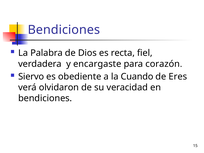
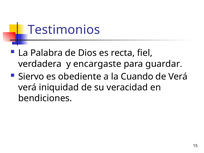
Bendiciones at (64, 30): Bendiciones -> Testimonios
corazón: corazón -> guardar
de Eres: Eres -> Verá
olvidaron: olvidaron -> iniquidad
